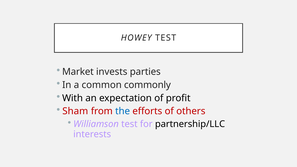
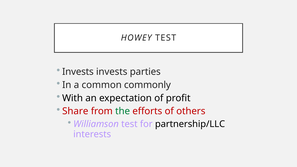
Market at (78, 72): Market -> Invests
Sham: Sham -> Share
the colour: blue -> green
